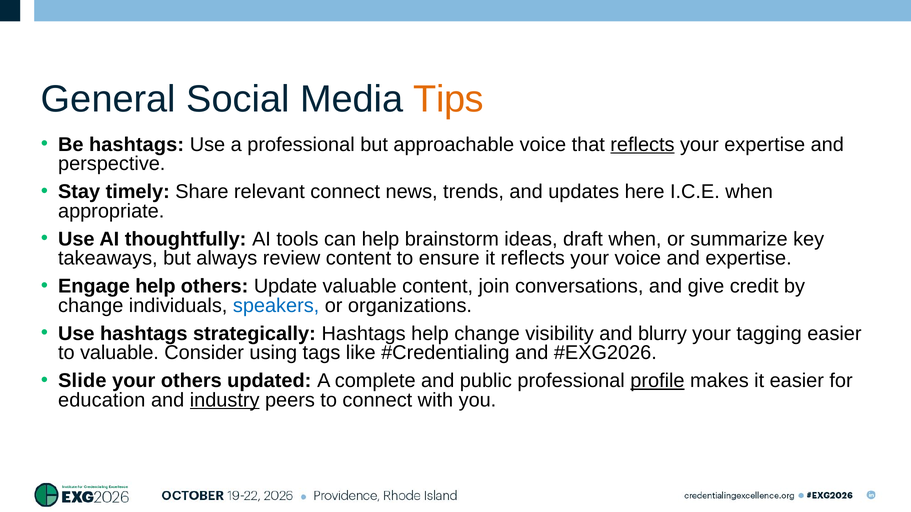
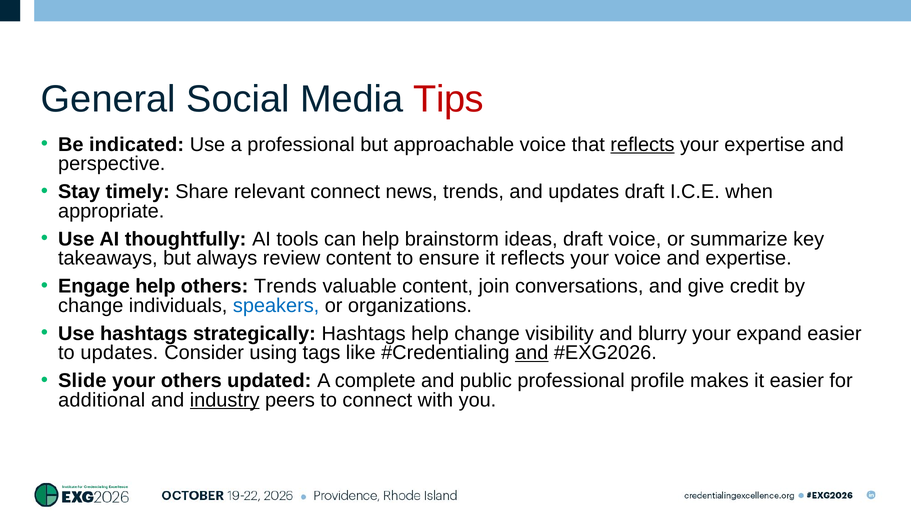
Tips colour: orange -> red
Be hashtags: hashtags -> indicated
updates here: here -> draft
draft when: when -> voice
others Update: Update -> Trends
tagging: tagging -> expand
to valuable: valuable -> updates
and at (532, 353) underline: none -> present
profile underline: present -> none
education: education -> additional
